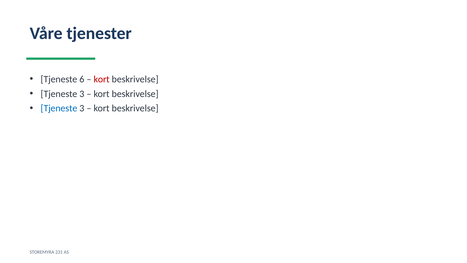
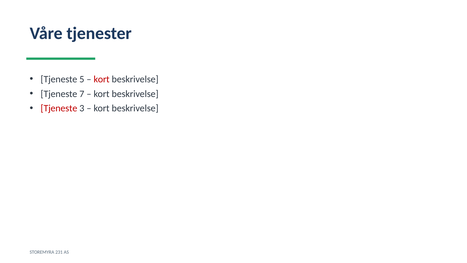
6: 6 -> 5
3 at (82, 94): 3 -> 7
Tjeneste at (59, 108) colour: blue -> red
